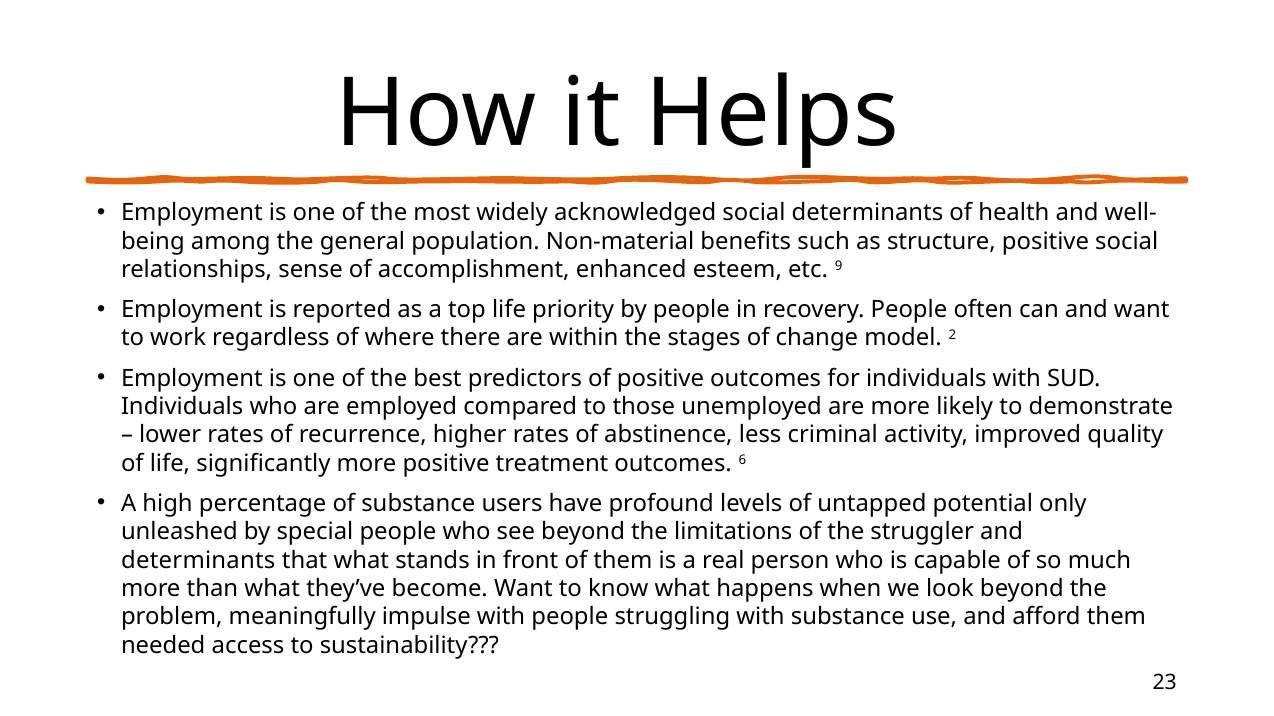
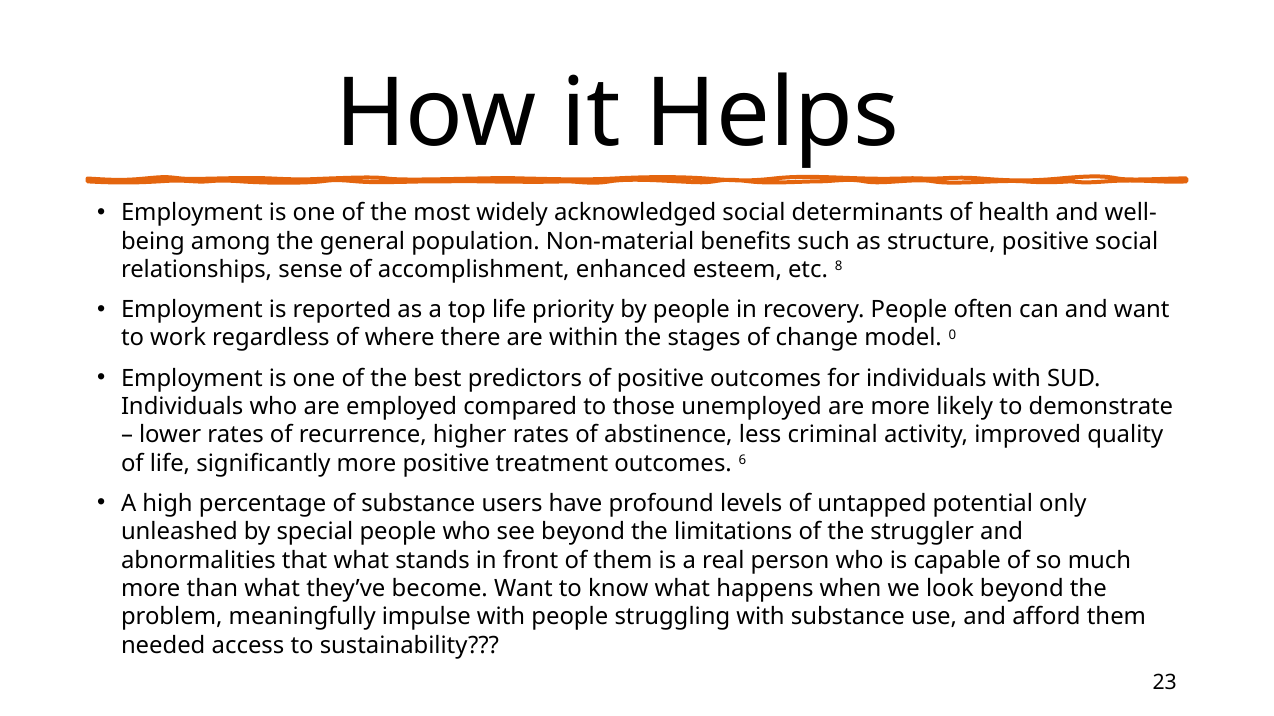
9: 9 -> 8
2: 2 -> 0
determinants at (198, 561): determinants -> abnormalities
